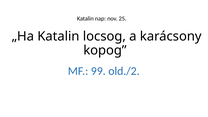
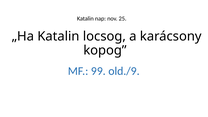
old./2: old./2 -> old./9
